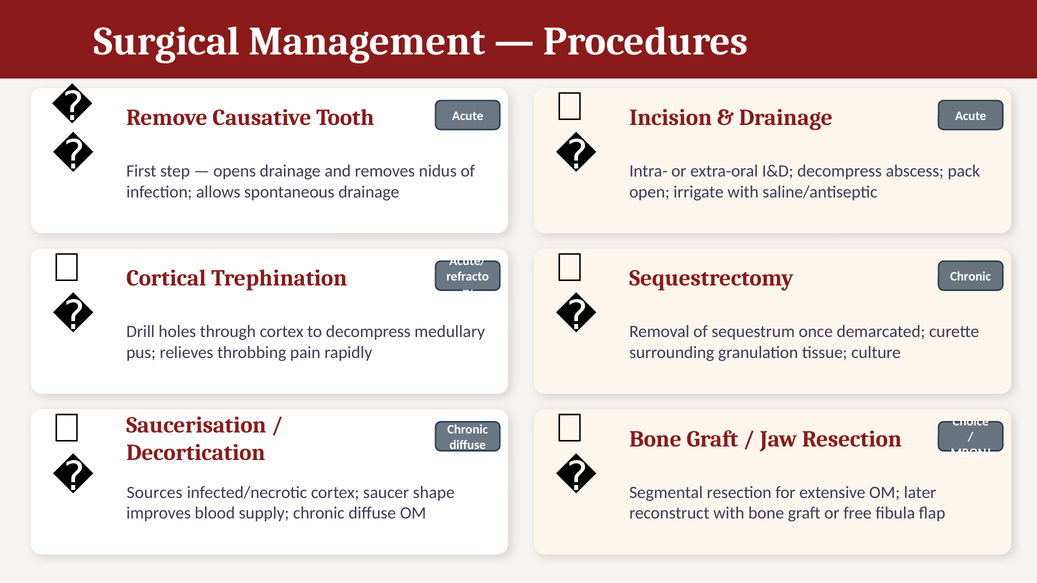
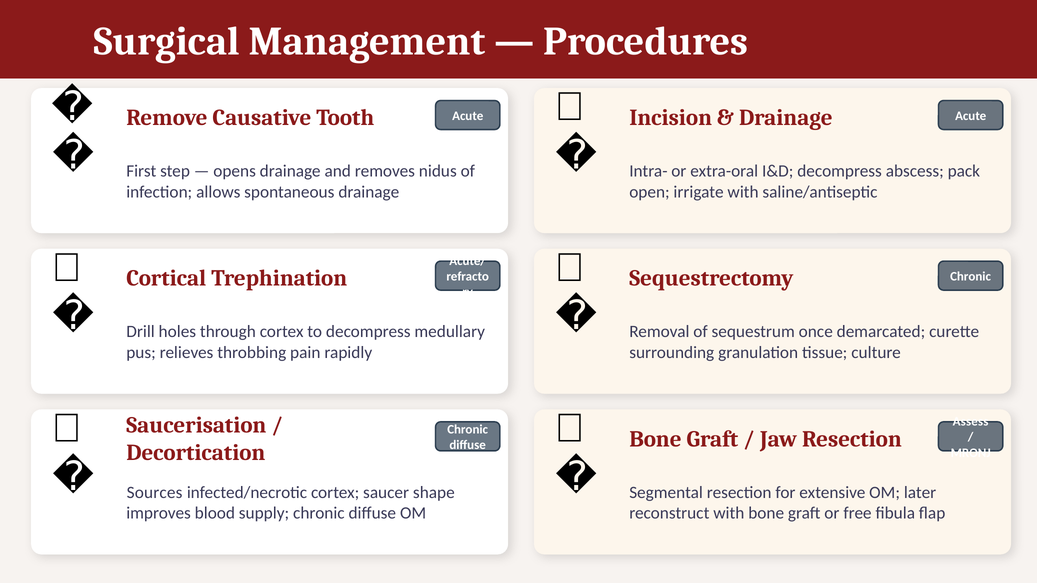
Choice: Choice -> Assess
